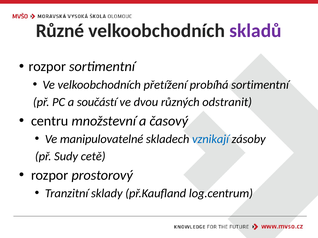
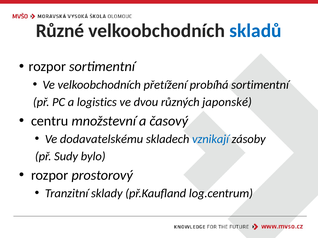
skladů colour: purple -> blue
součástí: součástí -> logistics
odstranit: odstranit -> japonské
manipulovatelné: manipulovatelné -> dodavatelskému
cetě: cetě -> bylo
